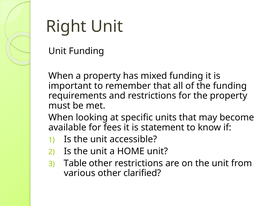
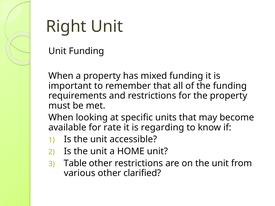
fees: fees -> rate
statement: statement -> regarding
